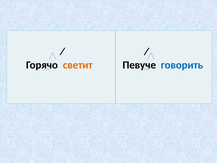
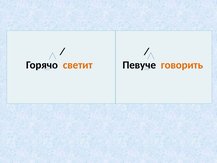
говорить colour: blue -> orange
